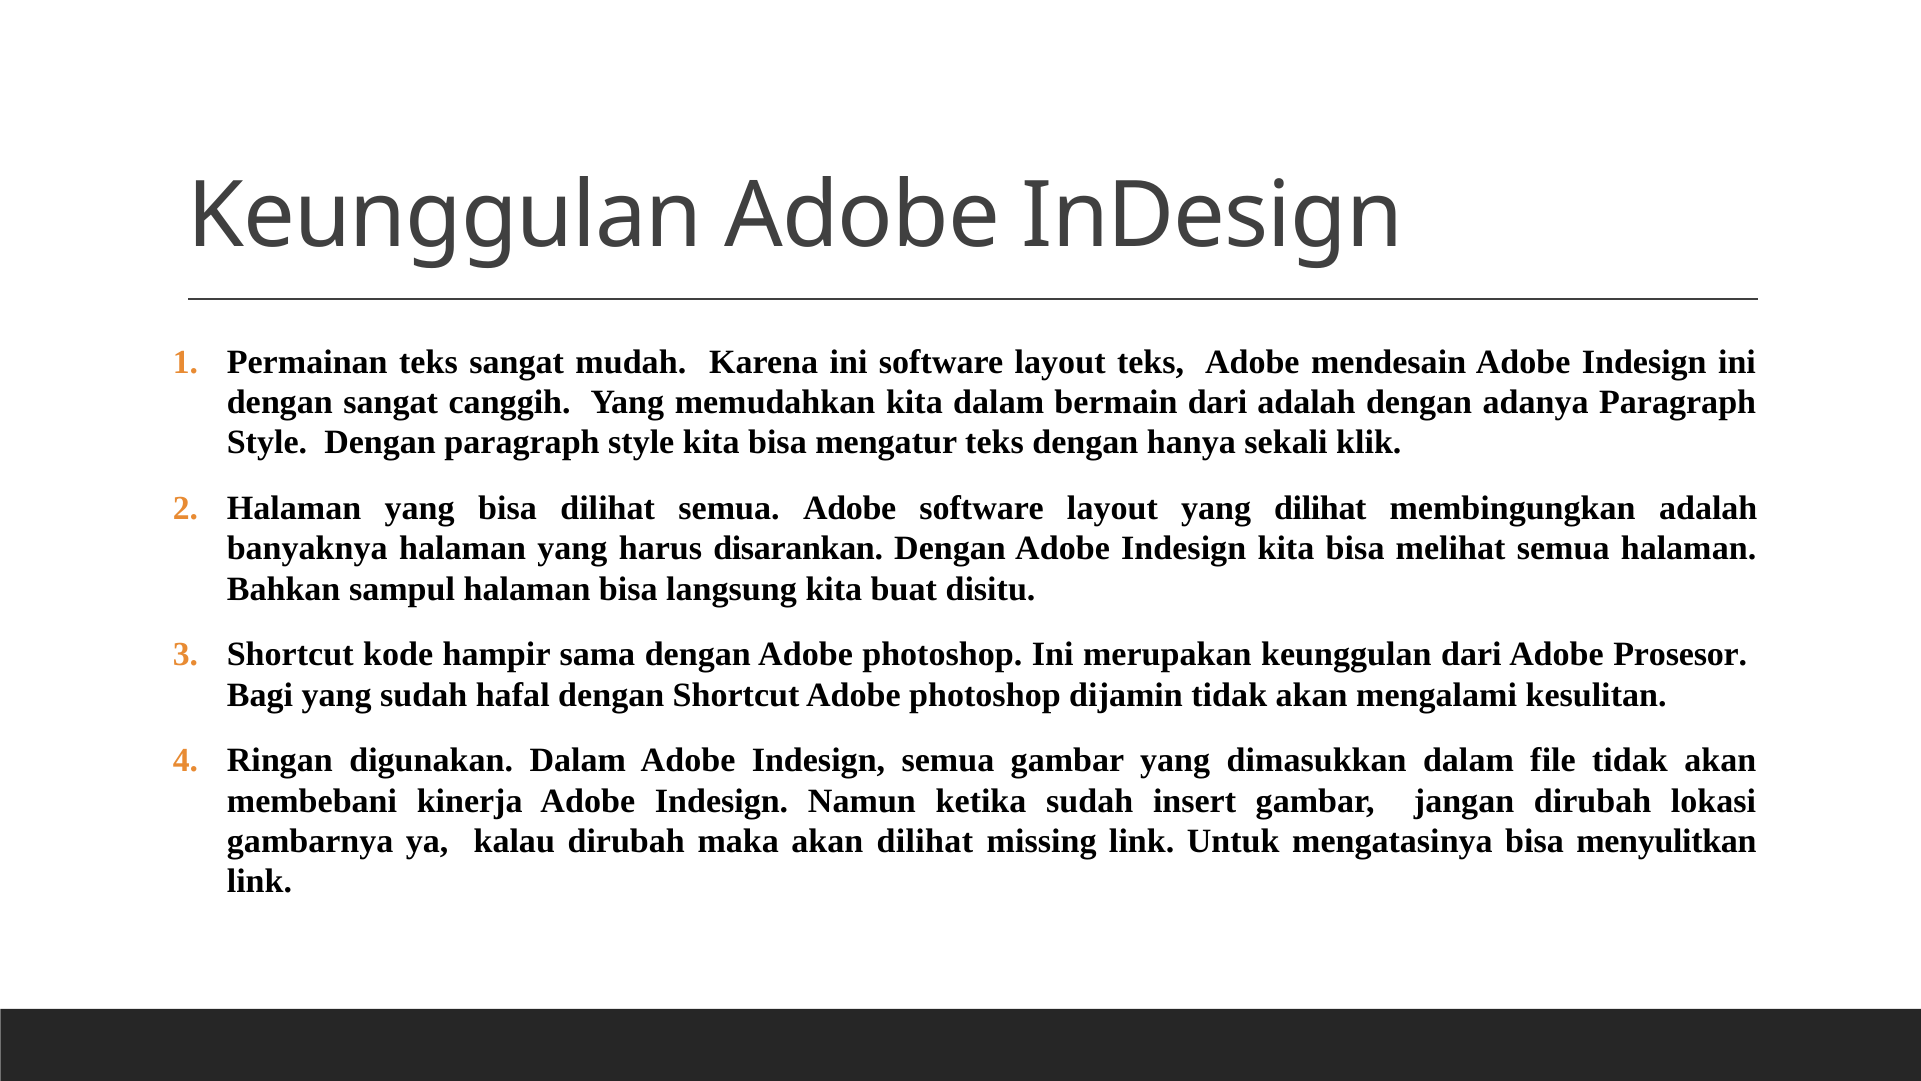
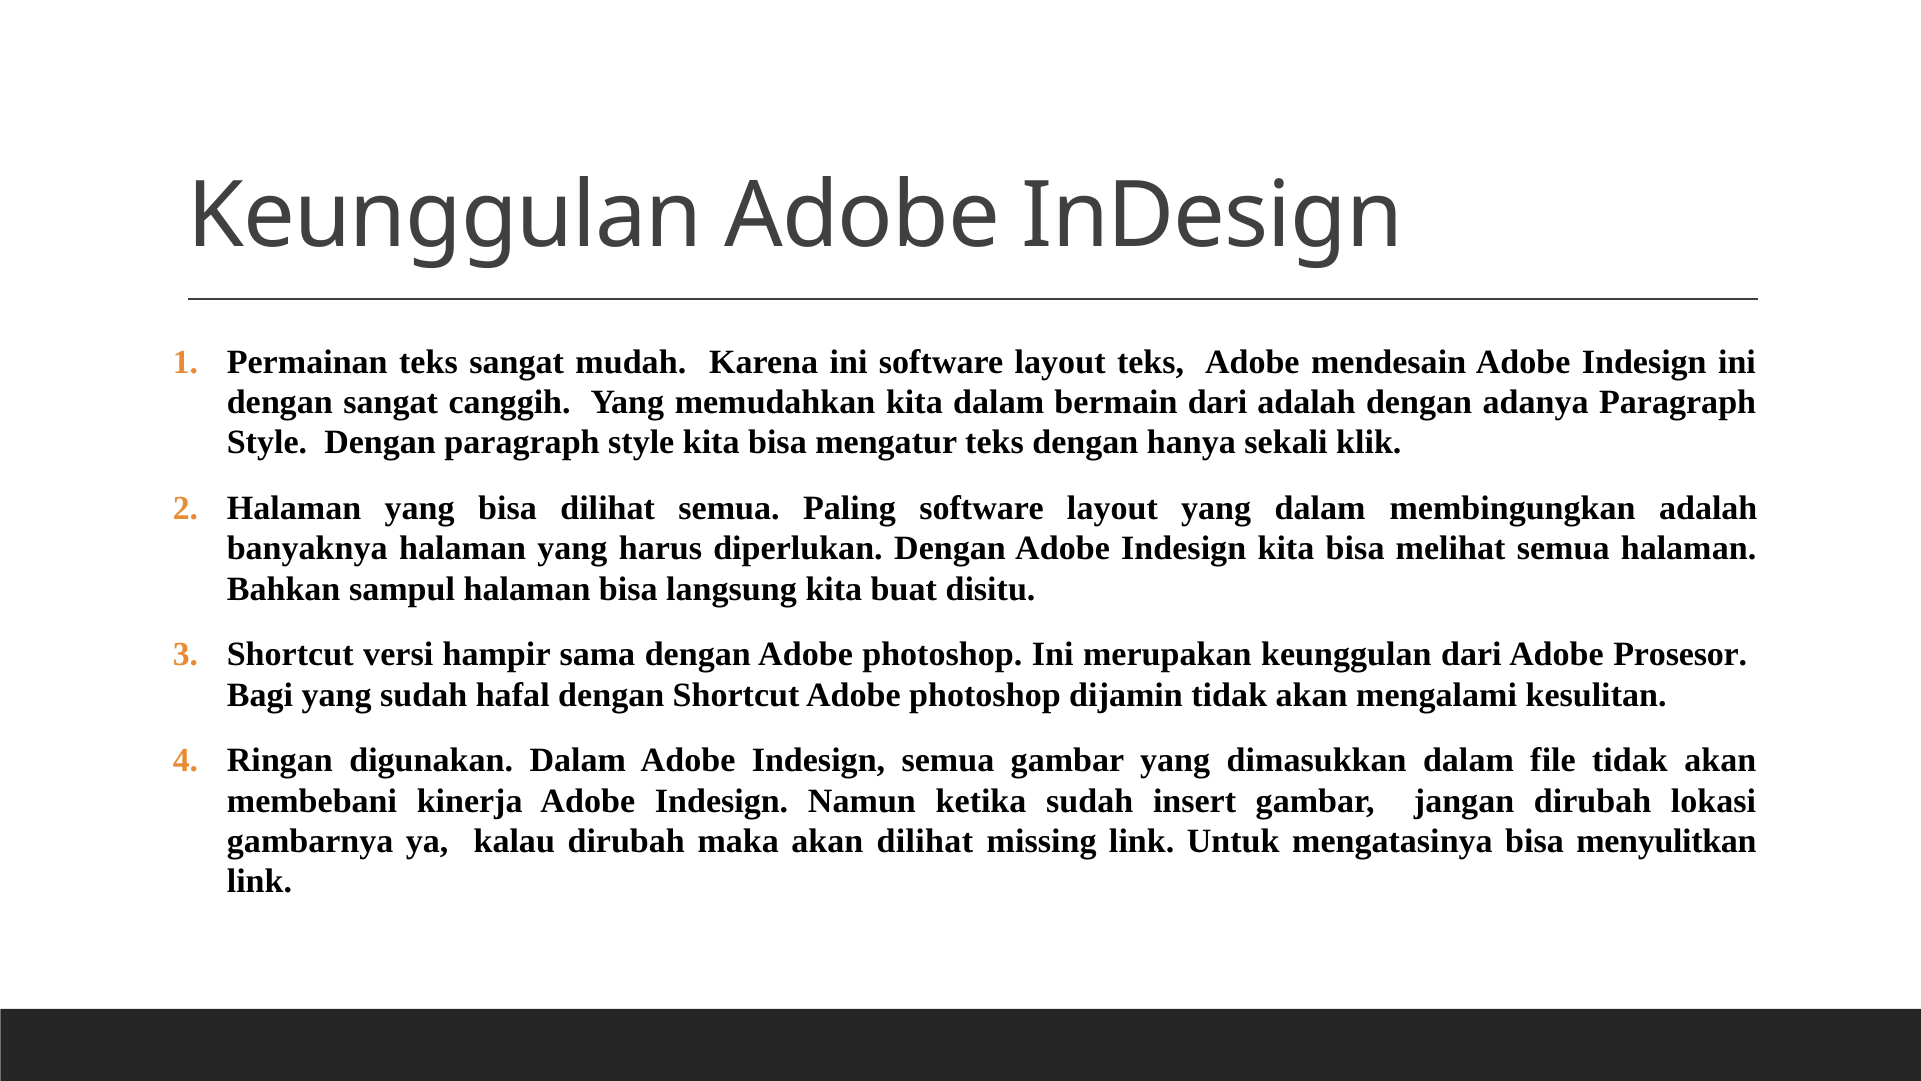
semua Adobe: Adobe -> Paling
yang dilihat: dilihat -> dalam
disarankan: disarankan -> diperlukan
kode: kode -> versi
